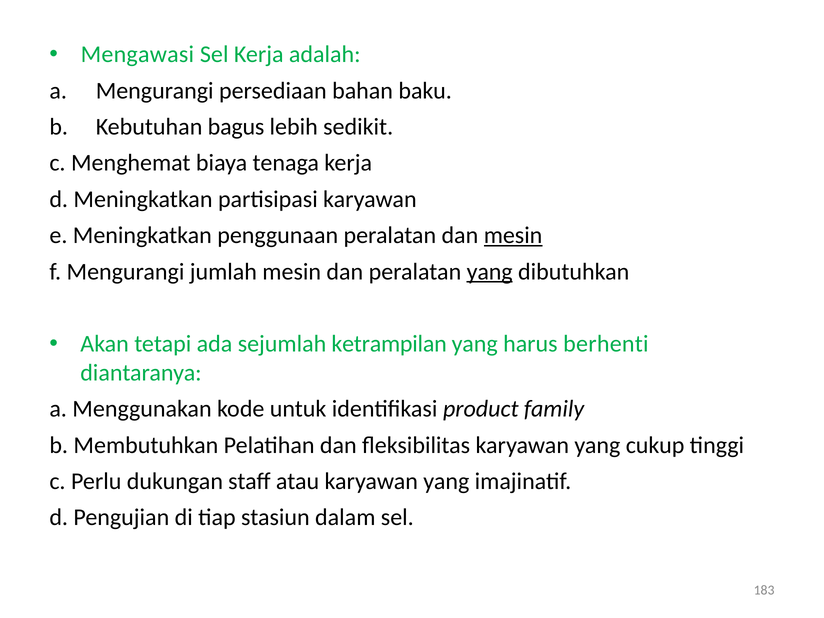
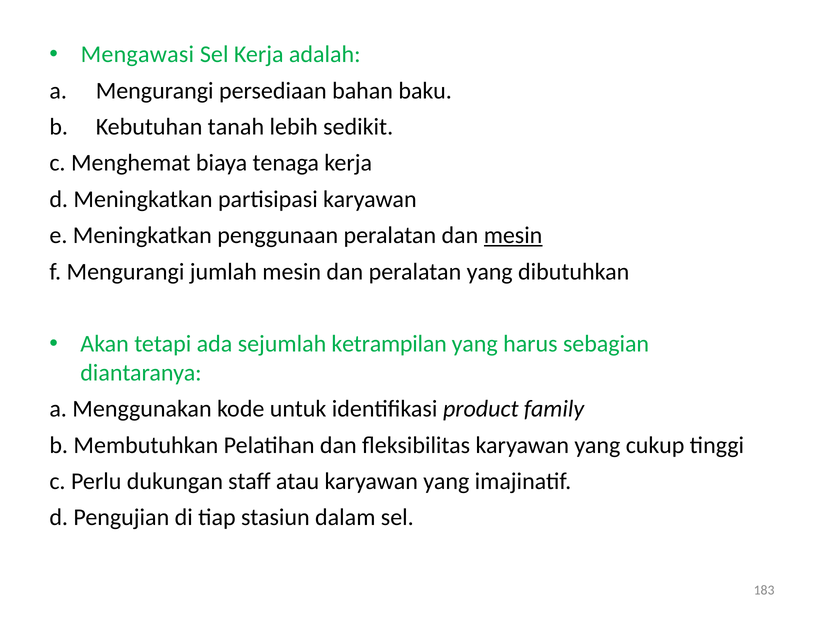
bagus: bagus -> tanah
yang at (490, 272) underline: present -> none
berhenti: berhenti -> sebagian
